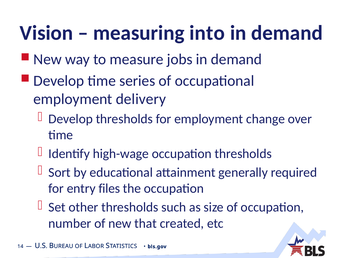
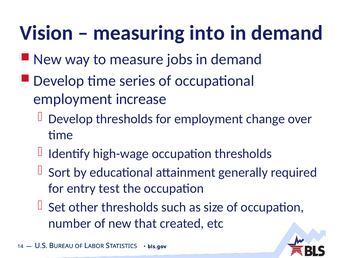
delivery: delivery -> increase
files: files -> test
